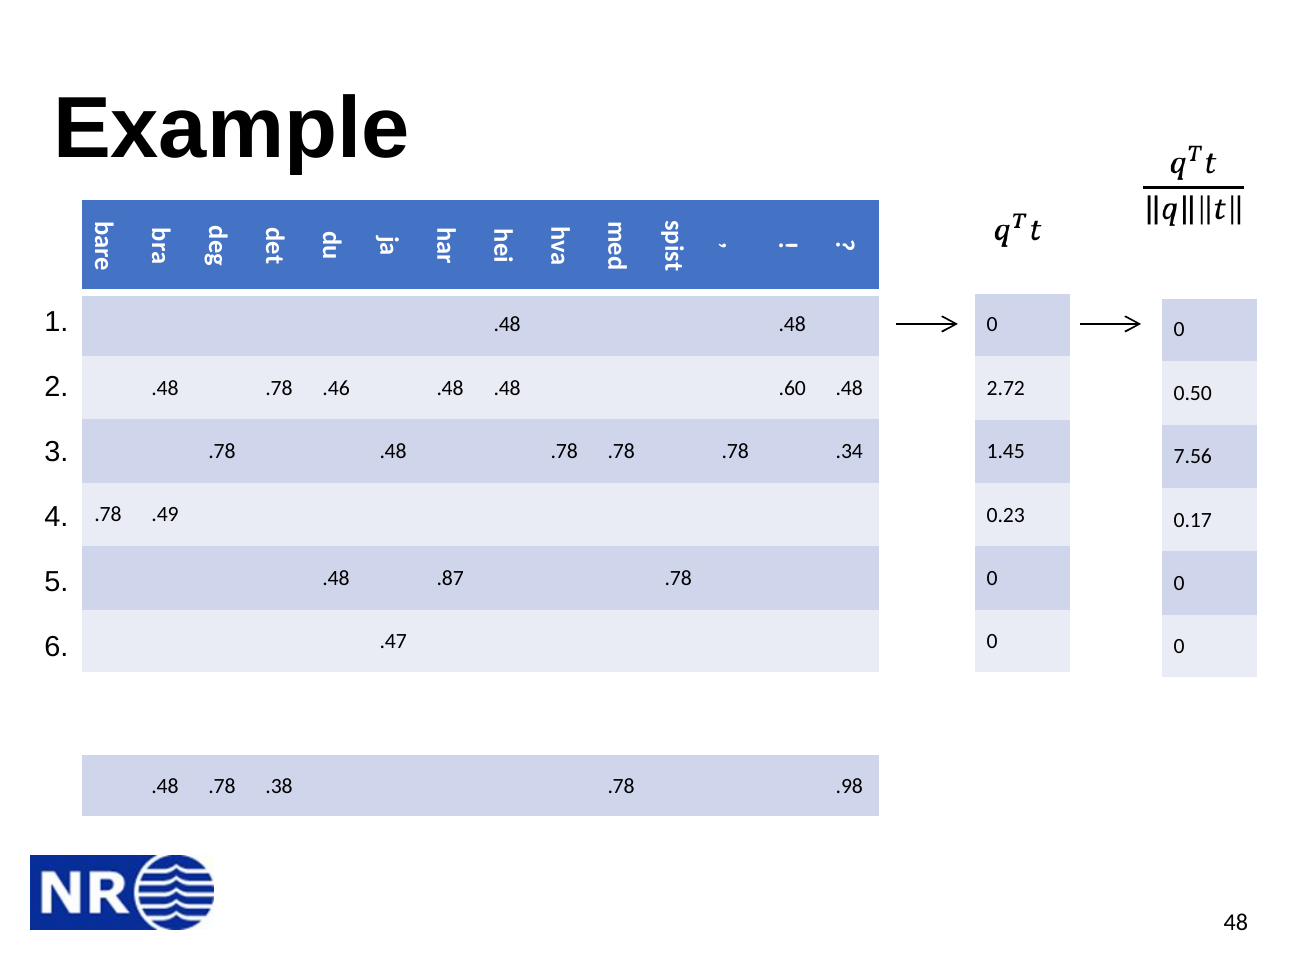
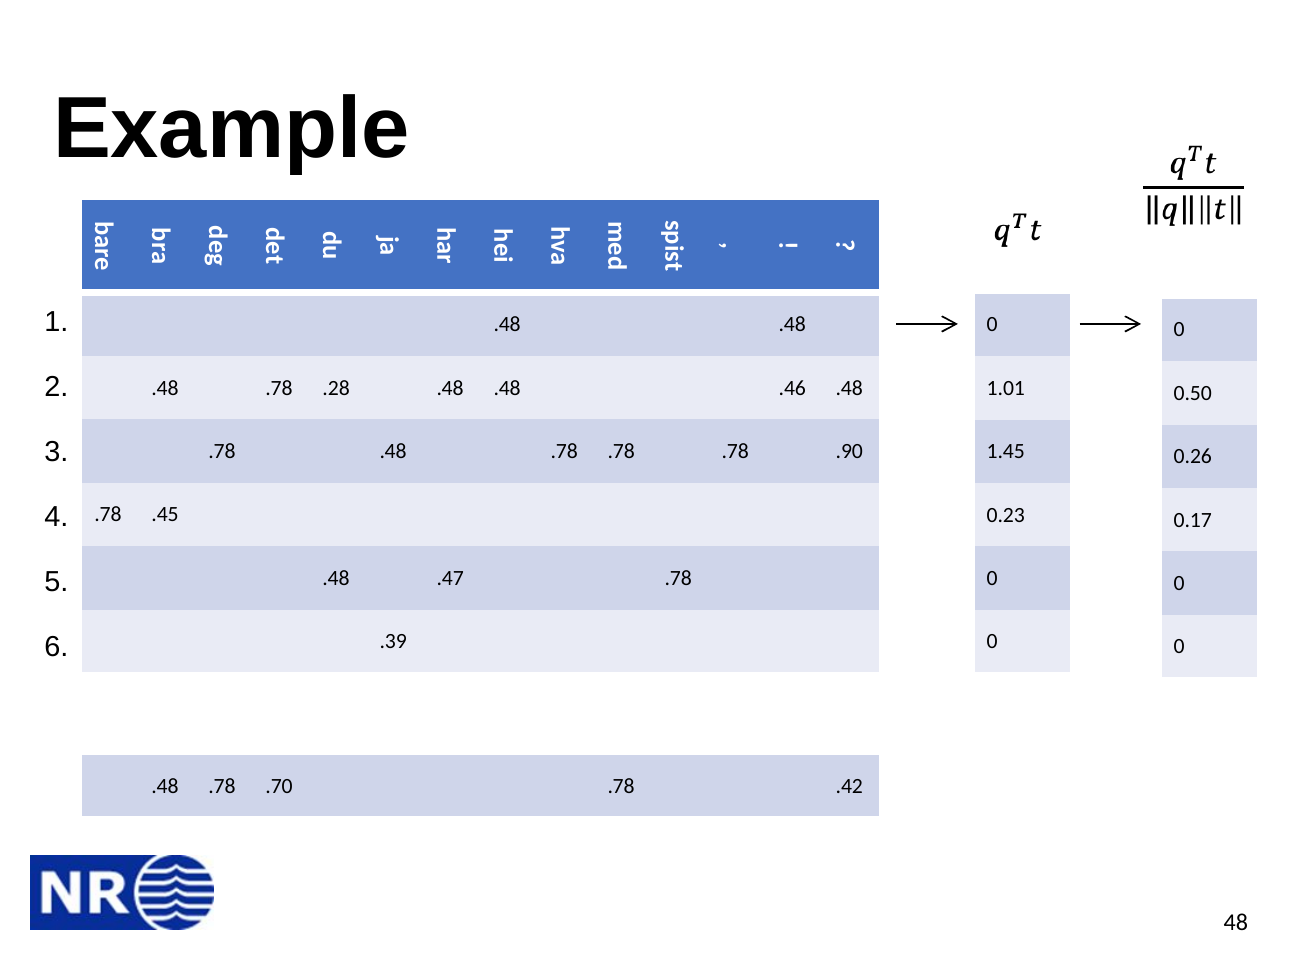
.46: .46 -> .28
.60: .60 -> .46
2.72: 2.72 -> 1.01
.34: .34 -> .90
7.56: 7.56 -> 0.26
.49: .49 -> .45
.87: .87 -> .47
.47: .47 -> .39
.38: .38 -> .70
.98: .98 -> .42
